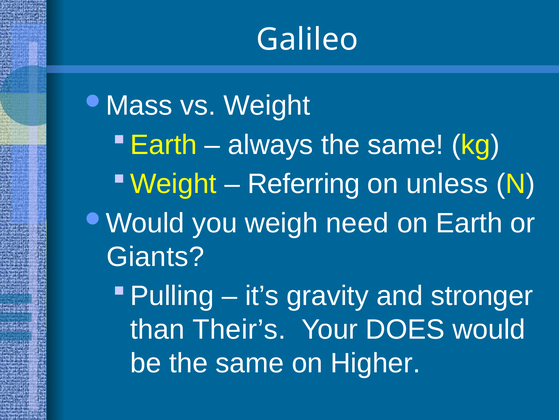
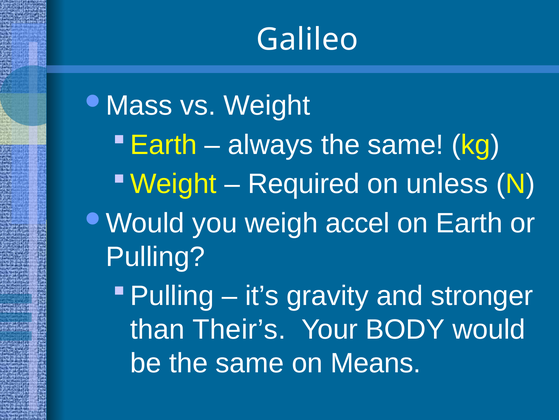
Referring: Referring -> Required
need: need -> accel
Giants at (155, 256): Giants -> Pulling
DOES: DOES -> BODY
Higher: Higher -> Means
